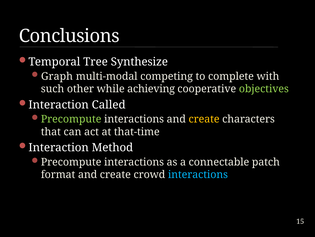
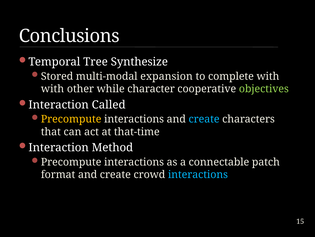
Graph: Graph -> Stored
competing: competing -> expansion
such at (53, 89): such -> with
achieving: achieving -> character
Precompute at (71, 119) colour: light green -> yellow
create at (204, 119) colour: yellow -> light blue
